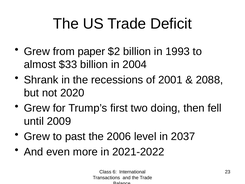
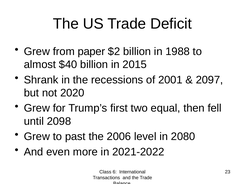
1993: 1993 -> 1988
$33: $33 -> $40
2004: 2004 -> 2015
2088: 2088 -> 2097
doing: doing -> equal
2009: 2009 -> 2098
2037: 2037 -> 2080
